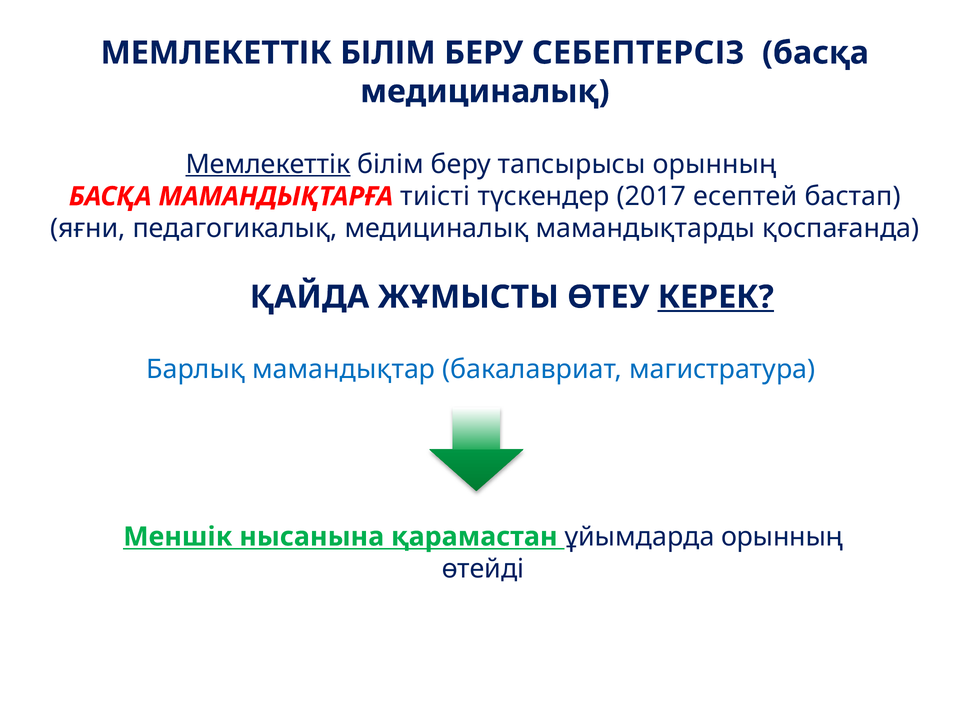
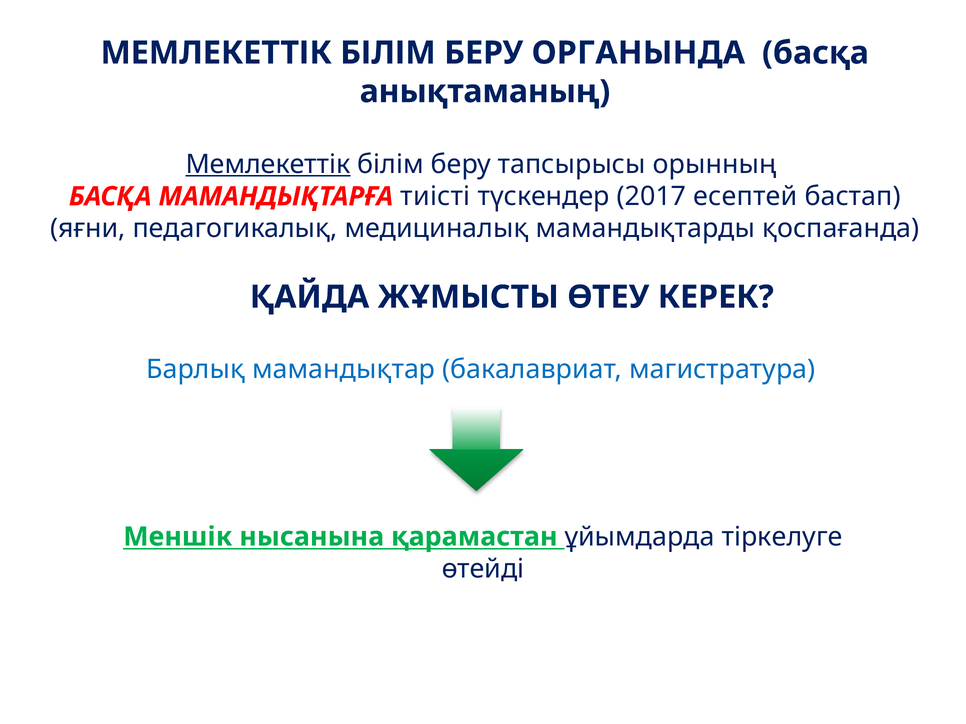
СЕБЕПТЕРСІЗ: СЕБЕПТЕРСІЗ -> ОРГАНЫНДА
медициналық at (485, 92): медициналық -> анықтаманың
КЕРЕК underline: present -> none
ұйымдарда орынның: орынның -> тіркелуге
